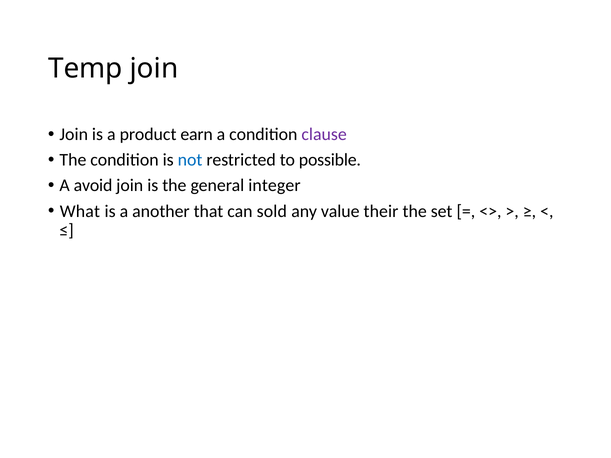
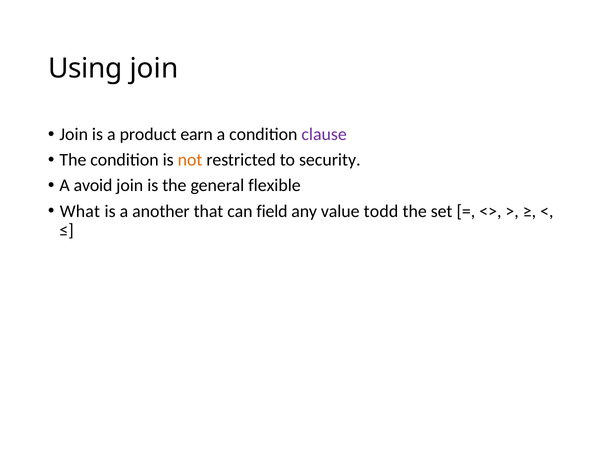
Temp: Temp -> Using
not colour: blue -> orange
possible: possible -> security
integer: integer -> flexible
sold: sold -> field
their: their -> todd
